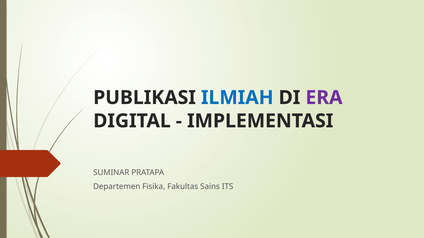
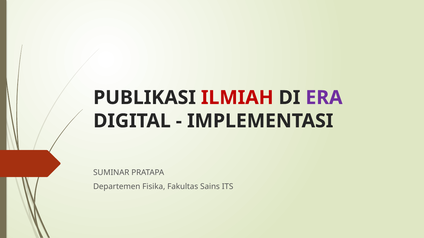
ILMIAH colour: blue -> red
